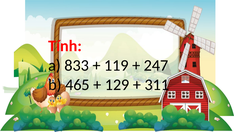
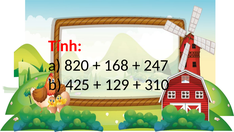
833: 833 -> 820
119: 119 -> 168
465: 465 -> 425
311: 311 -> 310
